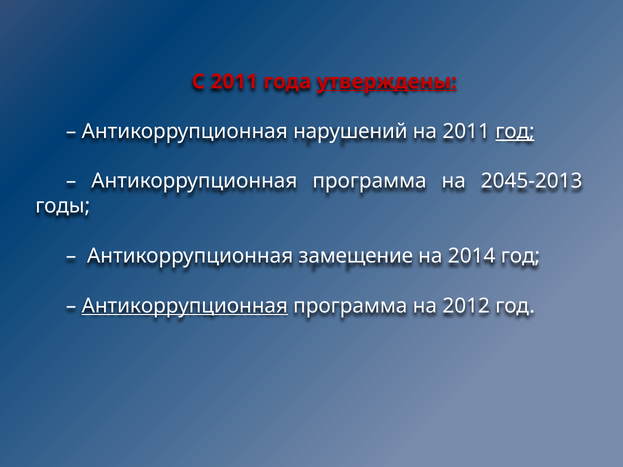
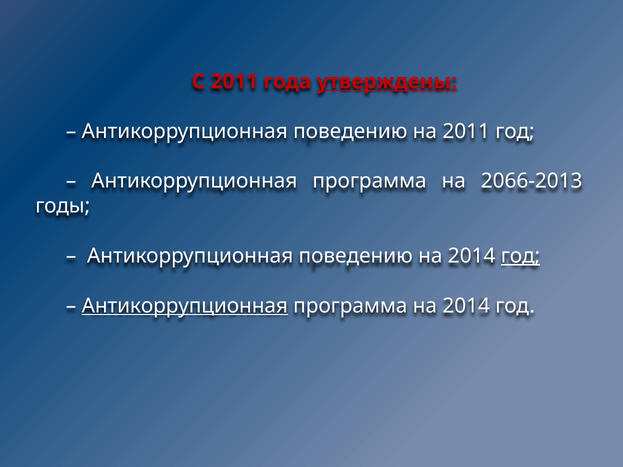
нарушений at (350, 131): нарушений -> поведению
год at (515, 131) underline: present -> none
2045-2013: 2045-2013 -> 2066-2013
замещение at (356, 256): замещение -> поведению
год at (520, 256) underline: none -> present
программа на 2012: 2012 -> 2014
